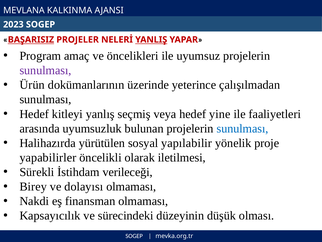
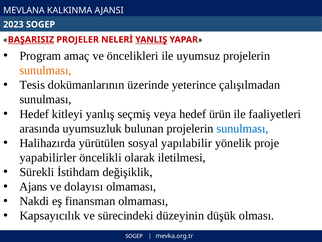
sunulması at (45, 70) colour: purple -> orange
Ürün: Ürün -> Tesis
yine: yine -> ürün
verileceği: verileceği -> değişiklik
Birey: Birey -> Ajans
